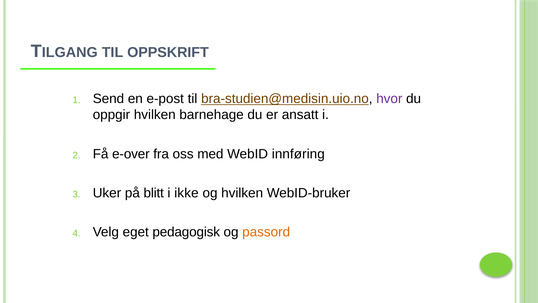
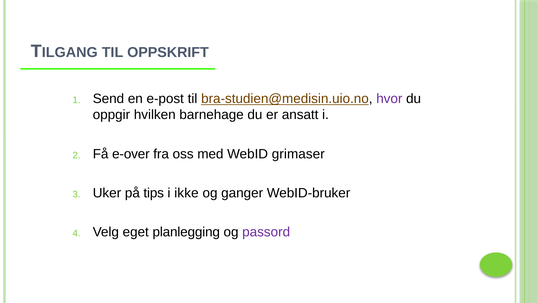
innføring: innføring -> grimaser
blitt: blitt -> tips
og hvilken: hvilken -> ganger
pedagogisk: pedagogisk -> planlegging
passord colour: orange -> purple
